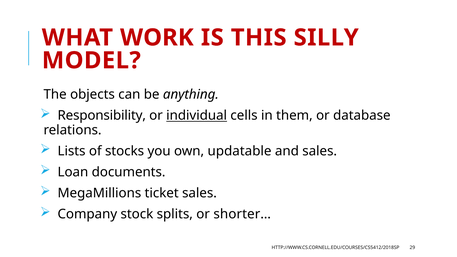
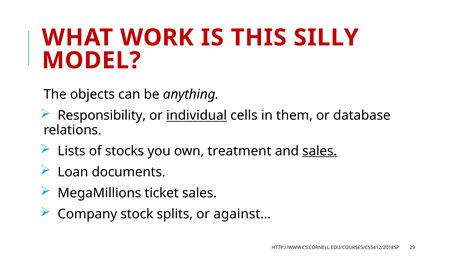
updatable: updatable -> treatment
sales at (320, 151) underline: none -> present
shorter…: shorter… -> against…
